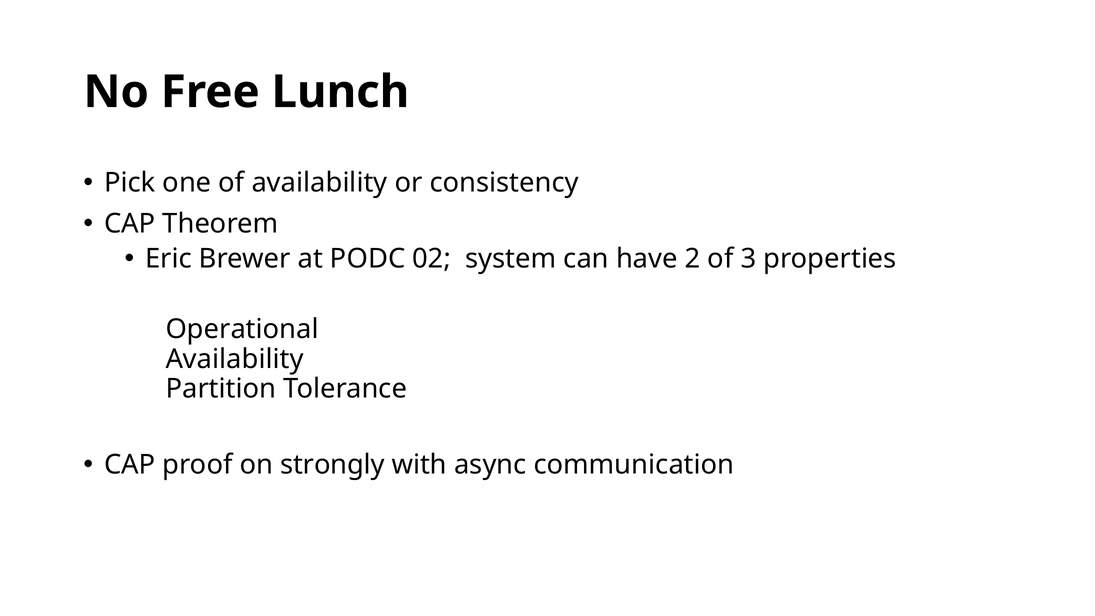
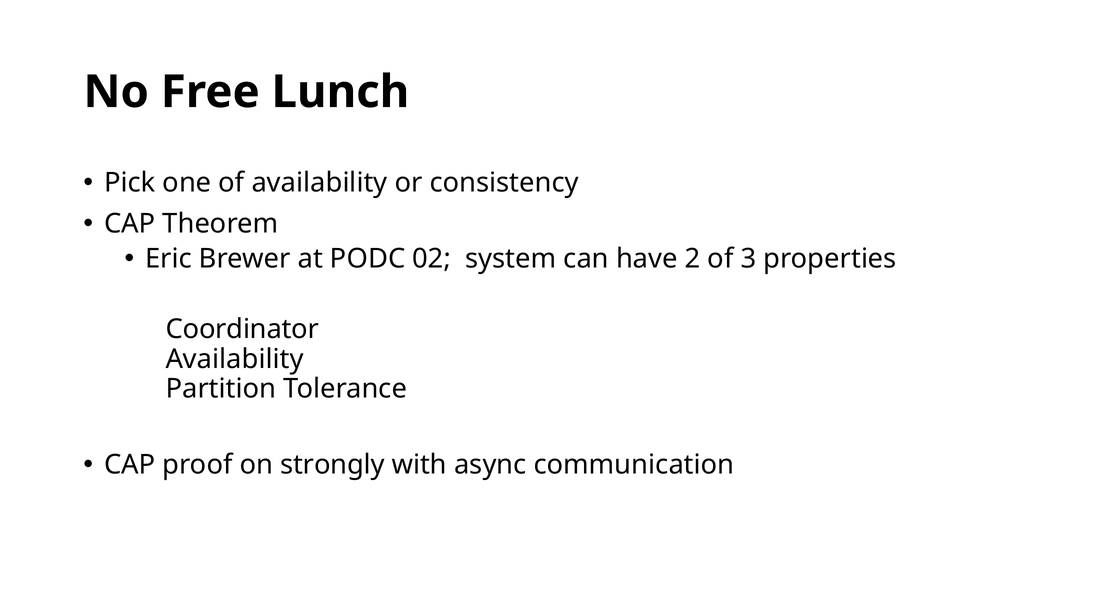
Operational: Operational -> Coordinator
